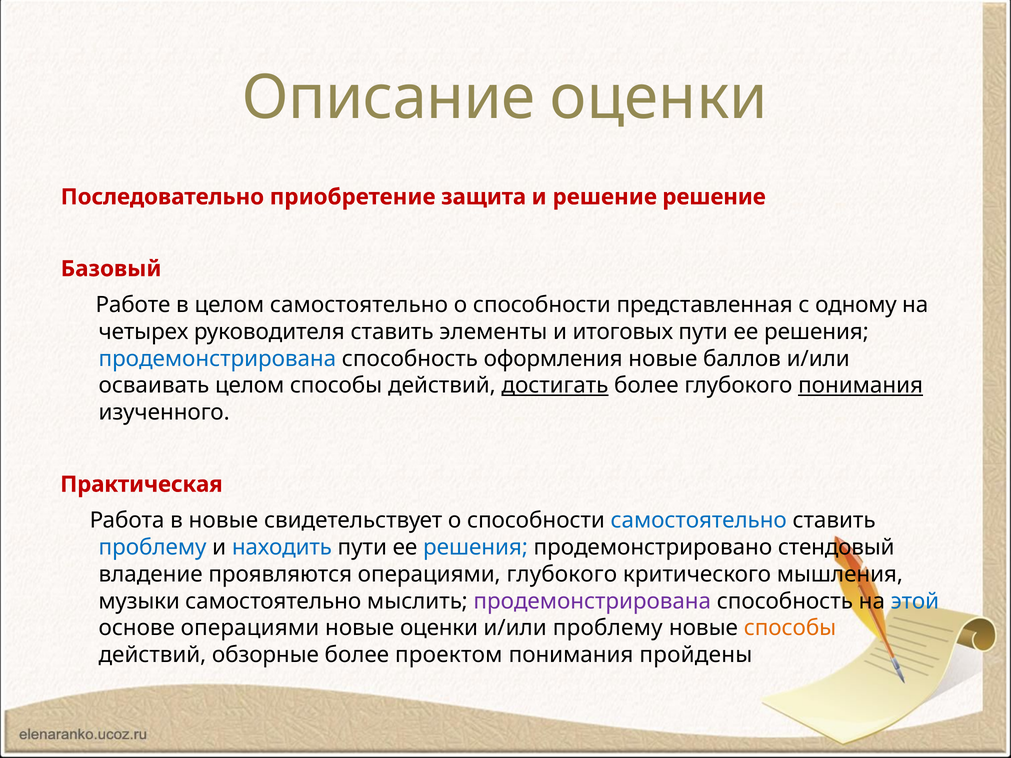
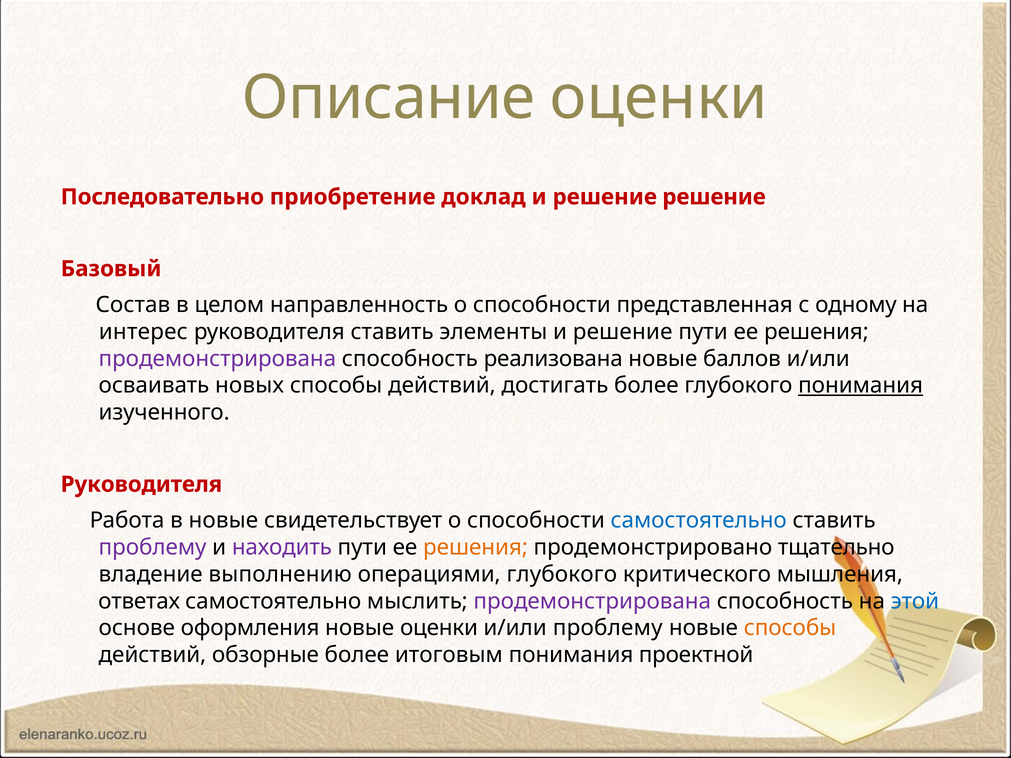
защита: защита -> доклад
Работе: Работе -> Состав
целом самостоятельно: самостоятельно -> направленность
четырех: четырех -> интерес
итоговых at (623, 332): итоговых -> решение
продемонстрирована at (217, 359) colour: blue -> purple
оформления: оформления -> реализована
осваивать целом: целом -> новых
достигать underline: present -> none
Практическая at (141, 485): Практическая -> Руководителя
проблему at (153, 547) colour: blue -> purple
находить colour: blue -> purple
решения at (476, 547) colour: blue -> orange
стендовый: стендовый -> тщательно
проявляются: проявляются -> выполнению
музыки: музыки -> ответах
основе операциями: операциями -> оформления
проектом: проектом -> итоговым
пройдены: пройдены -> проектной
